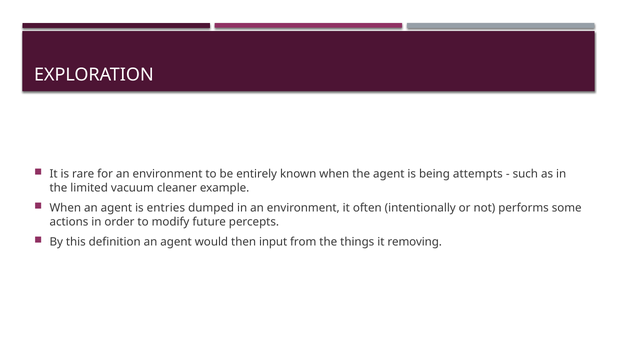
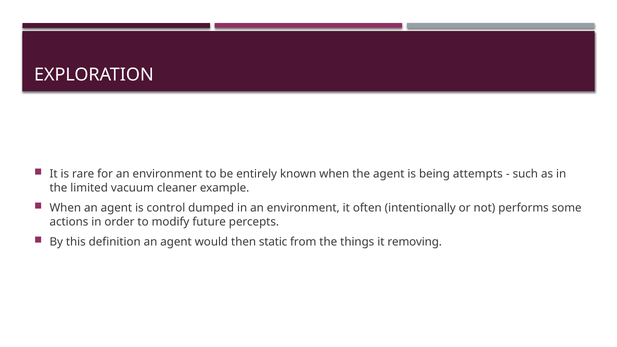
entries: entries -> control
input: input -> static
